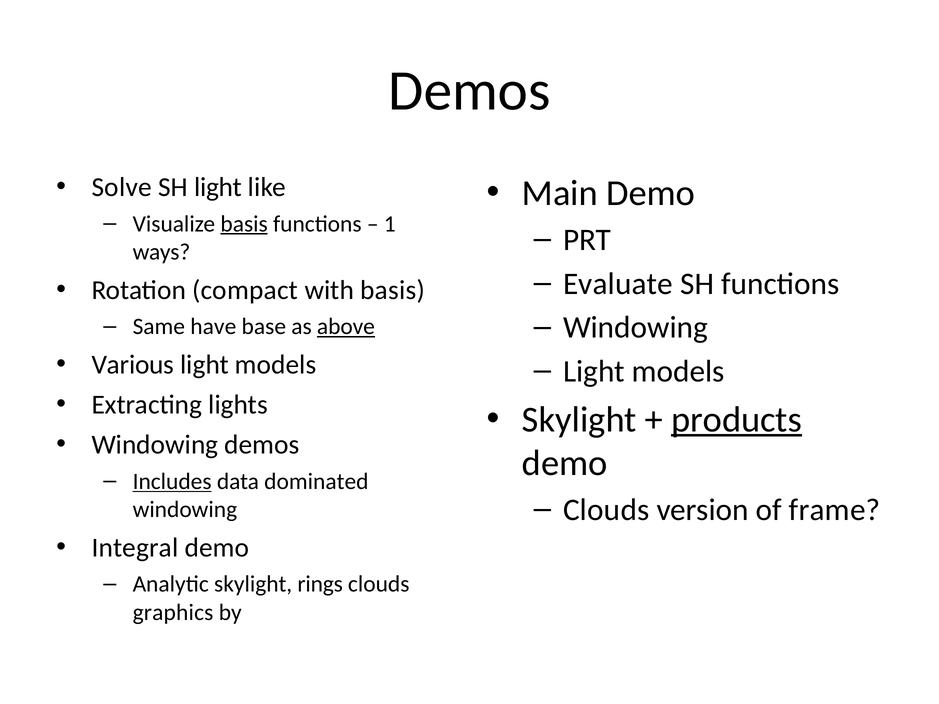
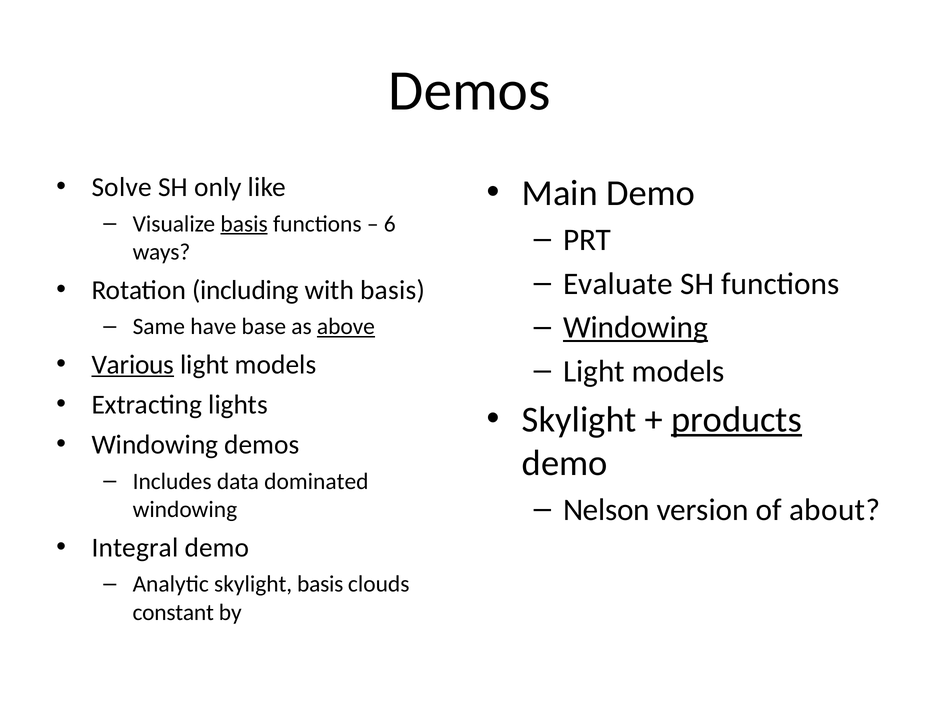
SH light: light -> only
1: 1 -> 6
compact: compact -> including
Windowing at (635, 328) underline: none -> present
Various underline: none -> present
Includes underline: present -> none
Clouds at (606, 510): Clouds -> Nelson
frame: frame -> about
skylight rings: rings -> basis
graphics: graphics -> constant
